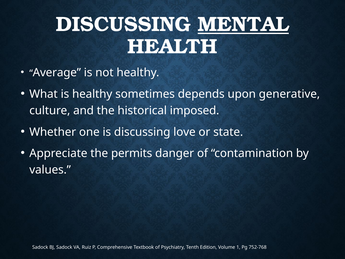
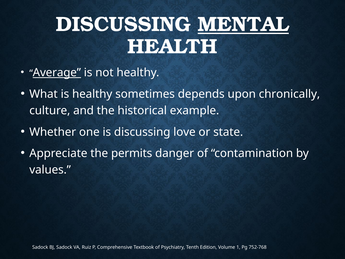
Average underline: none -> present
generative: generative -> chronically
imposed: imposed -> example
